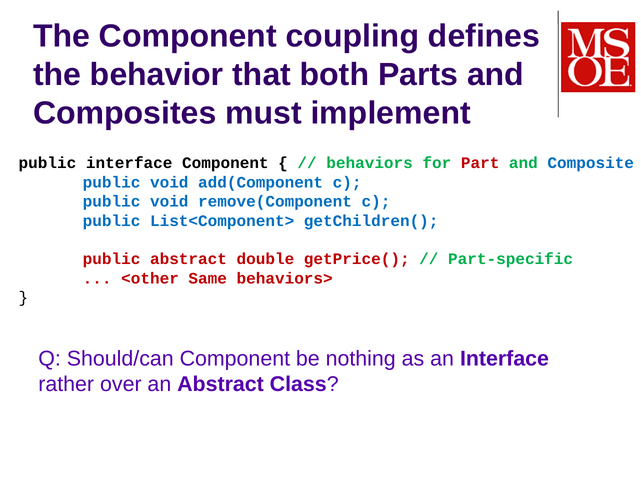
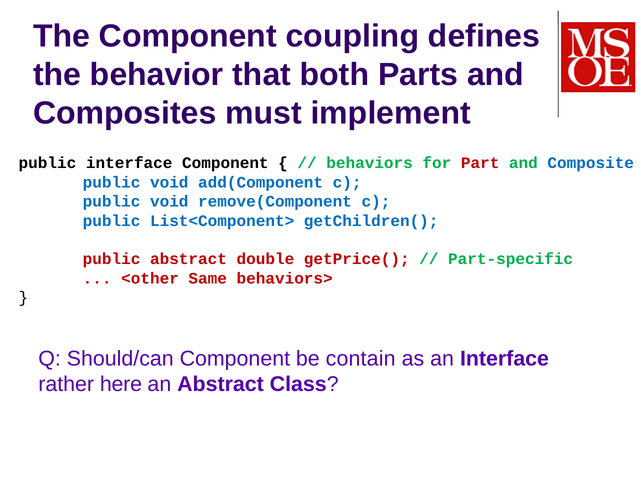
nothing: nothing -> contain
over: over -> here
